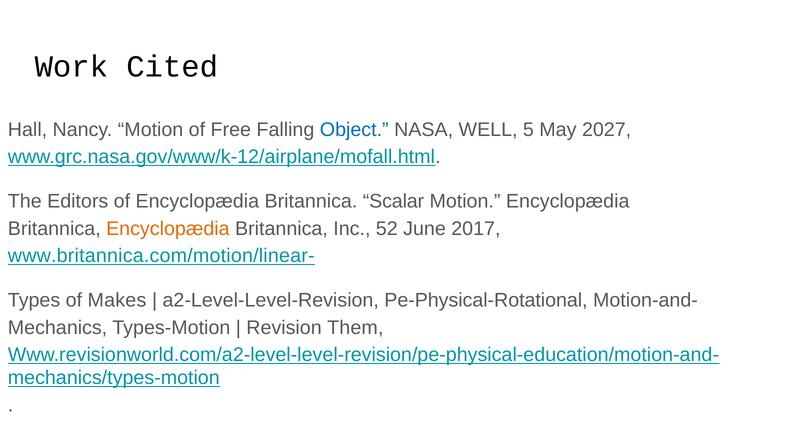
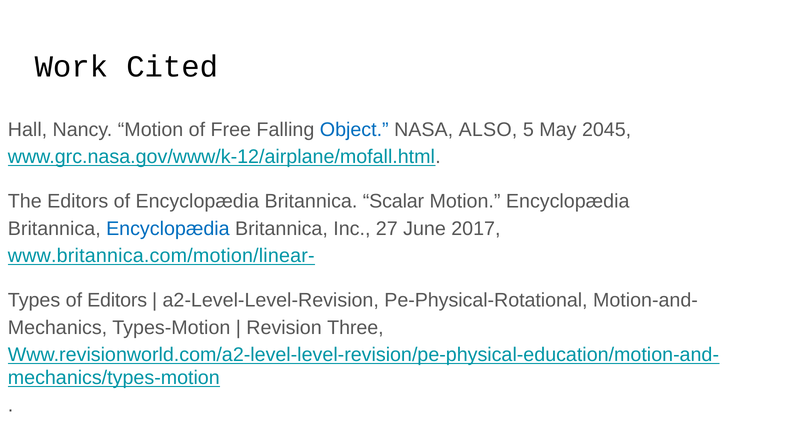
WELL: WELL -> ALSO
2027: 2027 -> 2045
Encyclopædia at (168, 228) colour: orange -> blue
52: 52 -> 27
of Makes: Makes -> Editors
Them: Them -> Three
